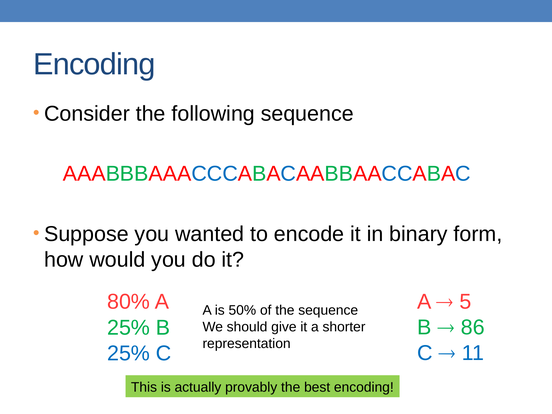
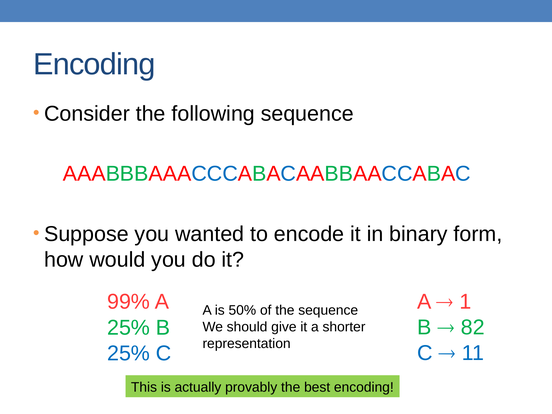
5: 5 -> 1
80%: 80% -> 99%
86: 86 -> 82
